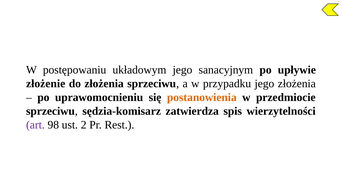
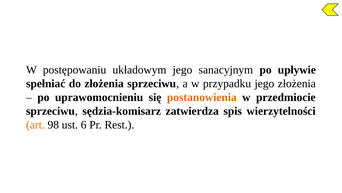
złożenie: złożenie -> spełniać
art colour: purple -> orange
2: 2 -> 6
